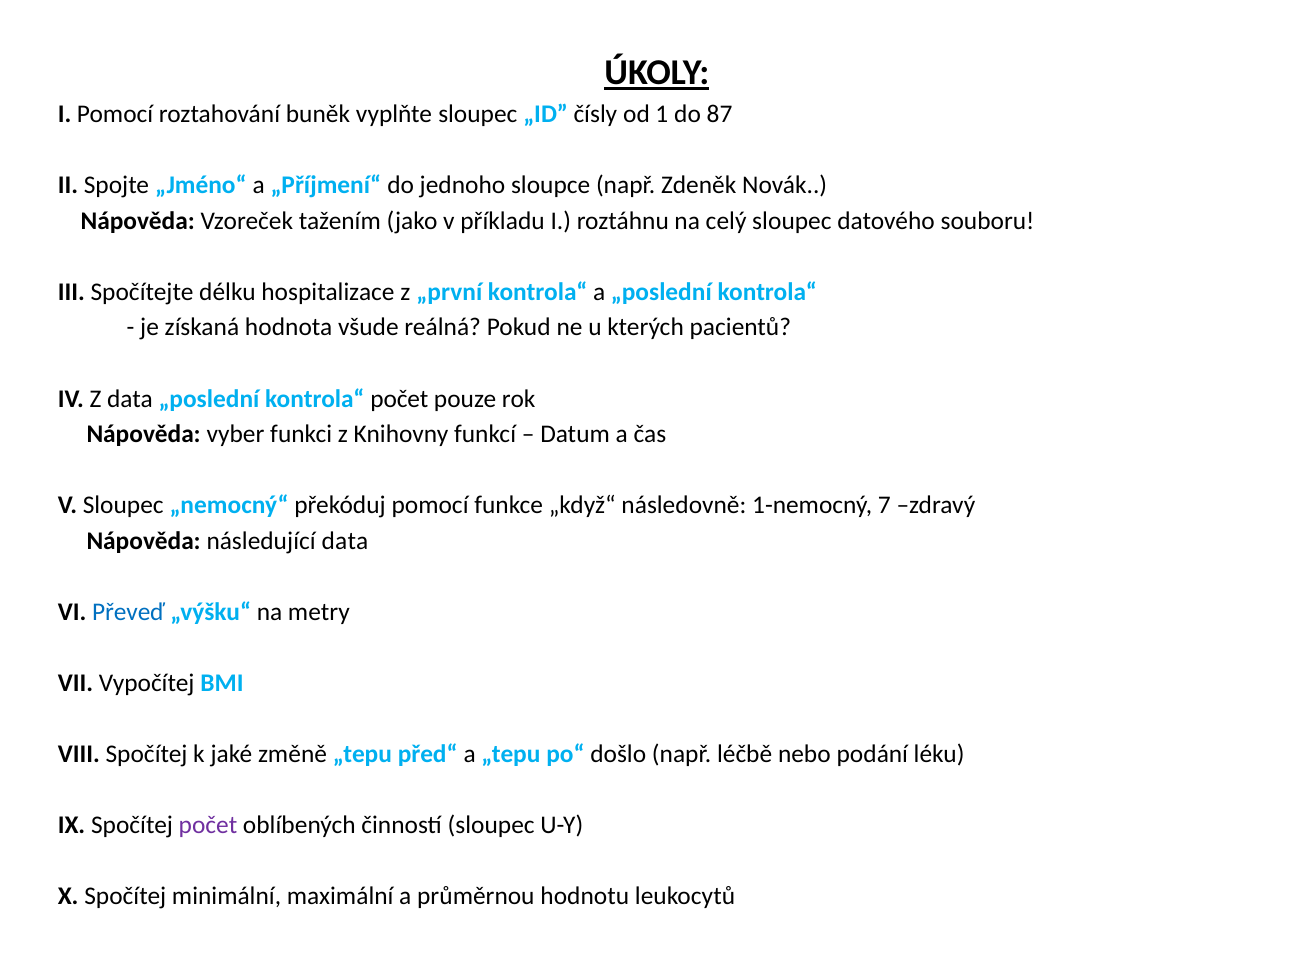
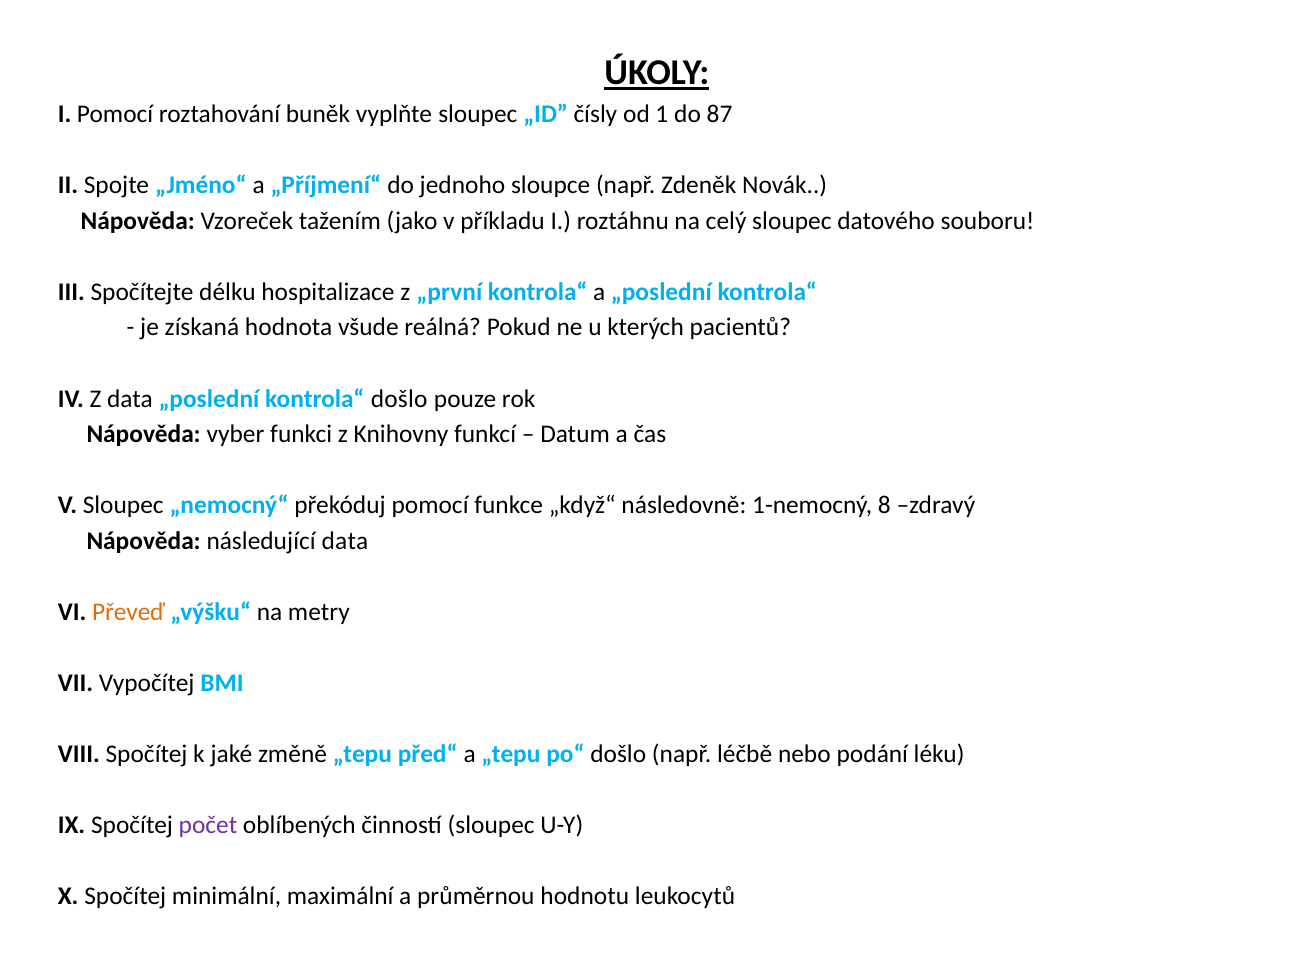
kontrola“ počet: počet -> došlo
7: 7 -> 8
Převeď colour: blue -> orange
